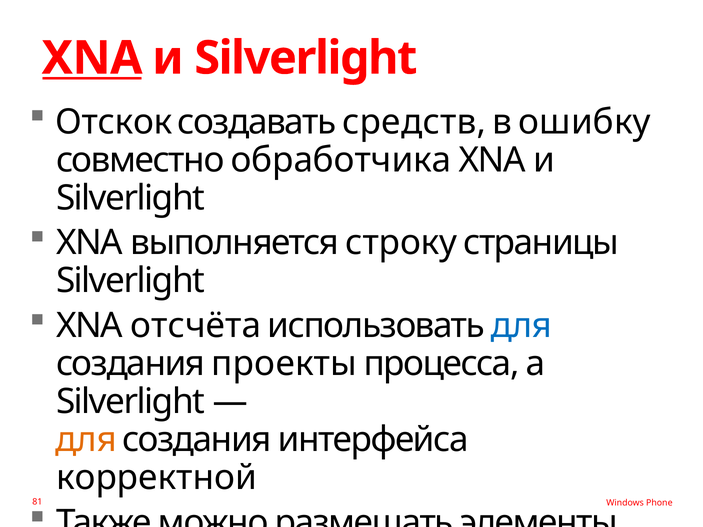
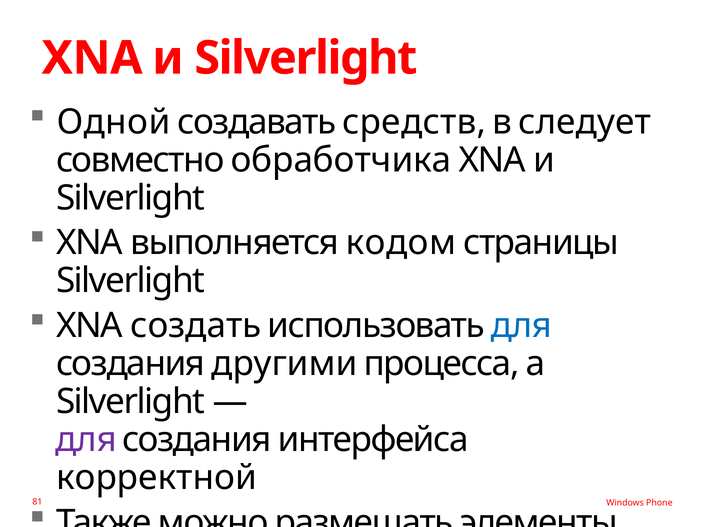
XNA at (92, 58) underline: present -> none
Отскок: Отскок -> Одной
ошибку: ошибку -> следует
строку: строку -> кодом
отсчёта: отсчёта -> создать
проекты: проекты -> другими
для at (86, 440) colour: orange -> purple
